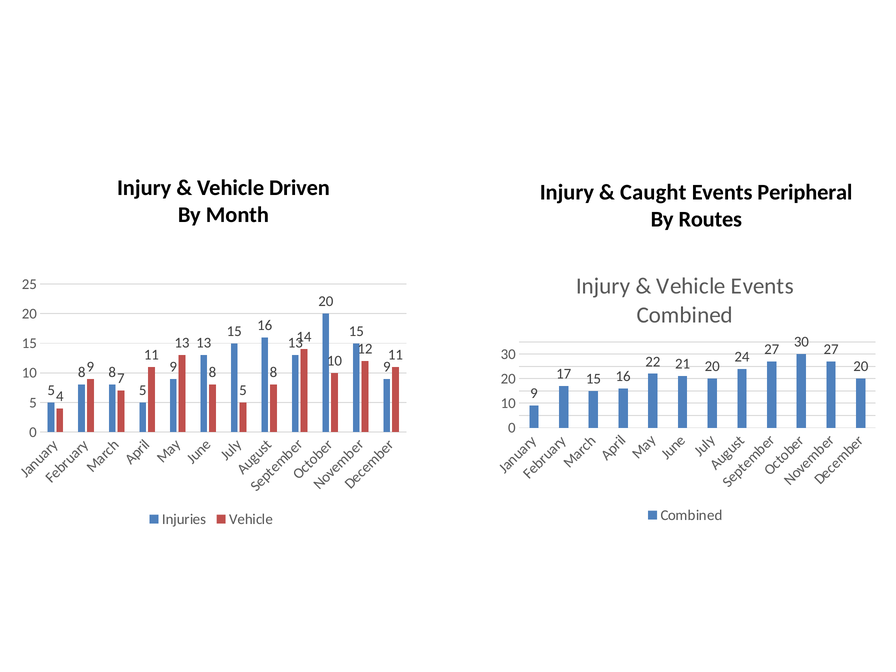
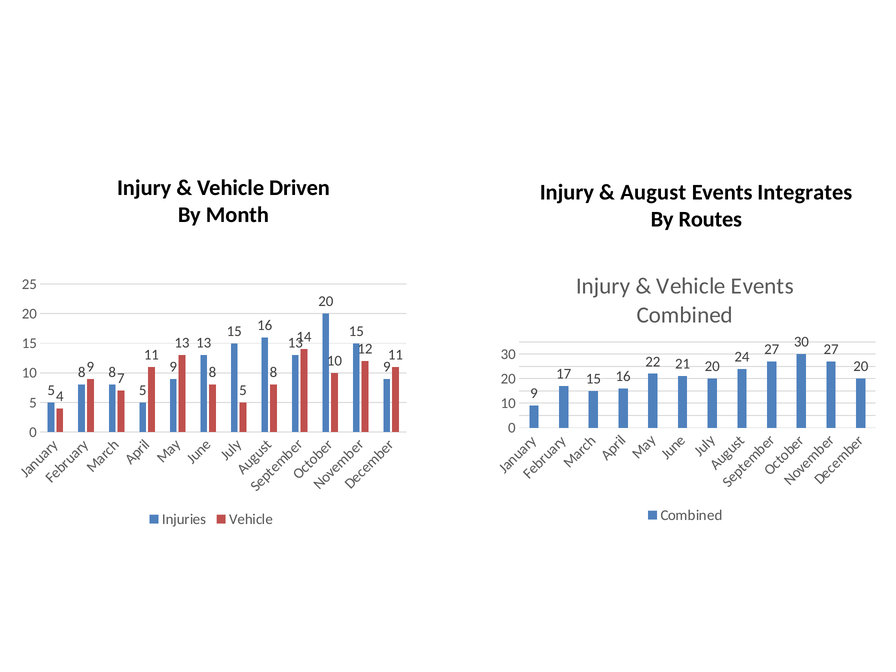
Caught: Caught -> August
Peripheral: Peripheral -> Integrates
